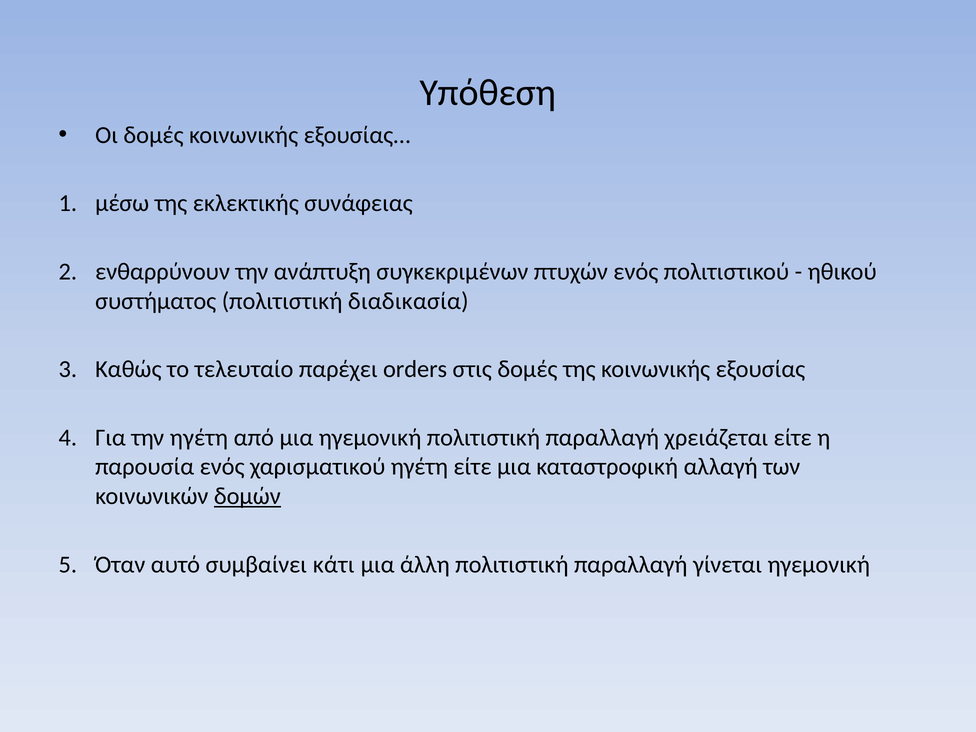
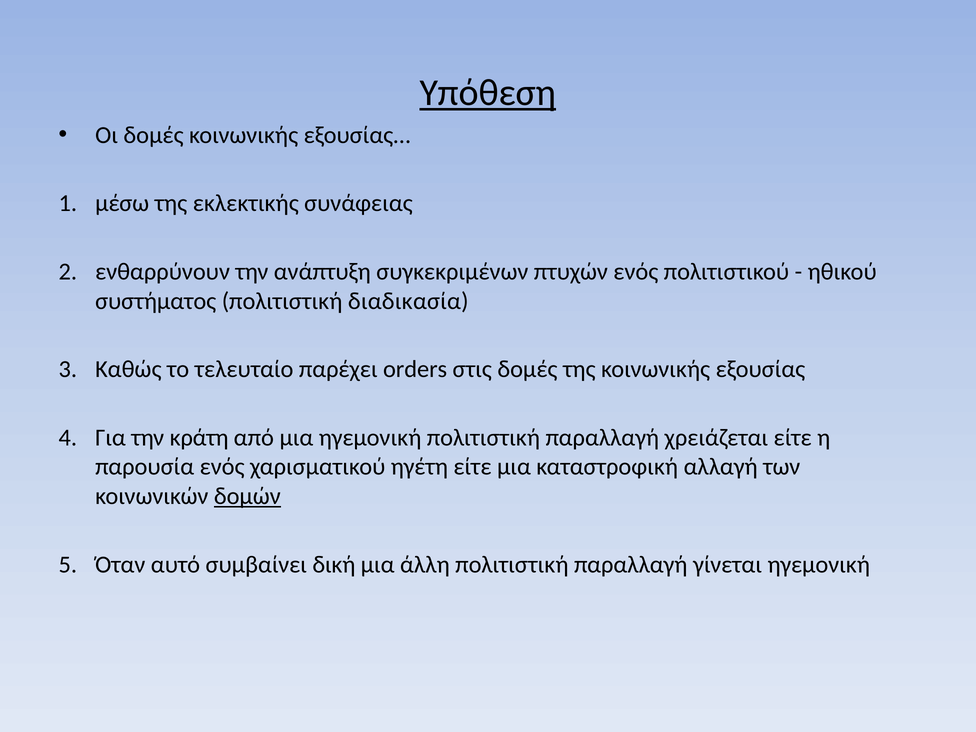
Υπόθεση underline: none -> present
την ηγέτη: ηγέτη -> κράτη
κάτι: κάτι -> δική
